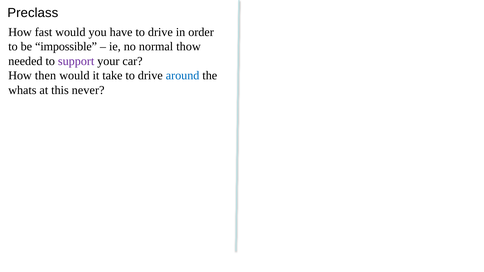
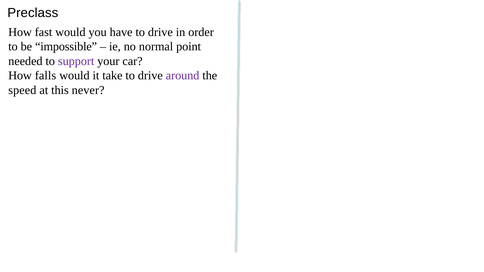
thow: thow -> point
then: then -> falls
around colour: blue -> purple
whats: whats -> speed
